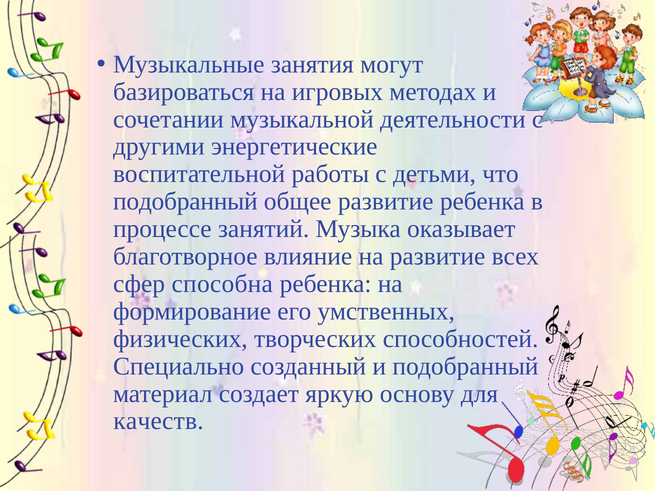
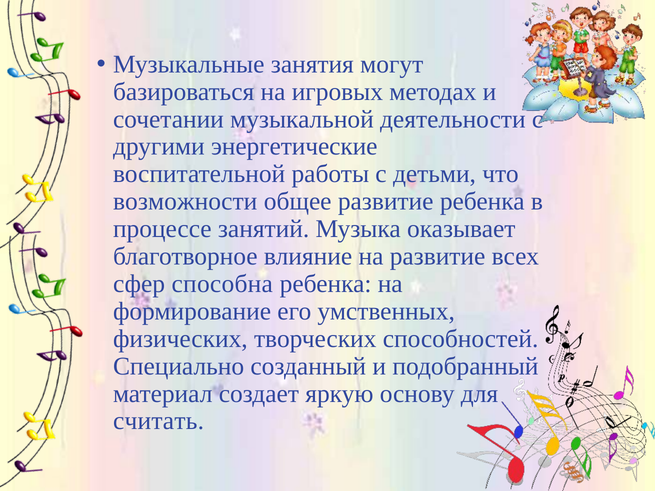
подобранный at (185, 202): подобранный -> возможности
качеств: качеств -> считать
